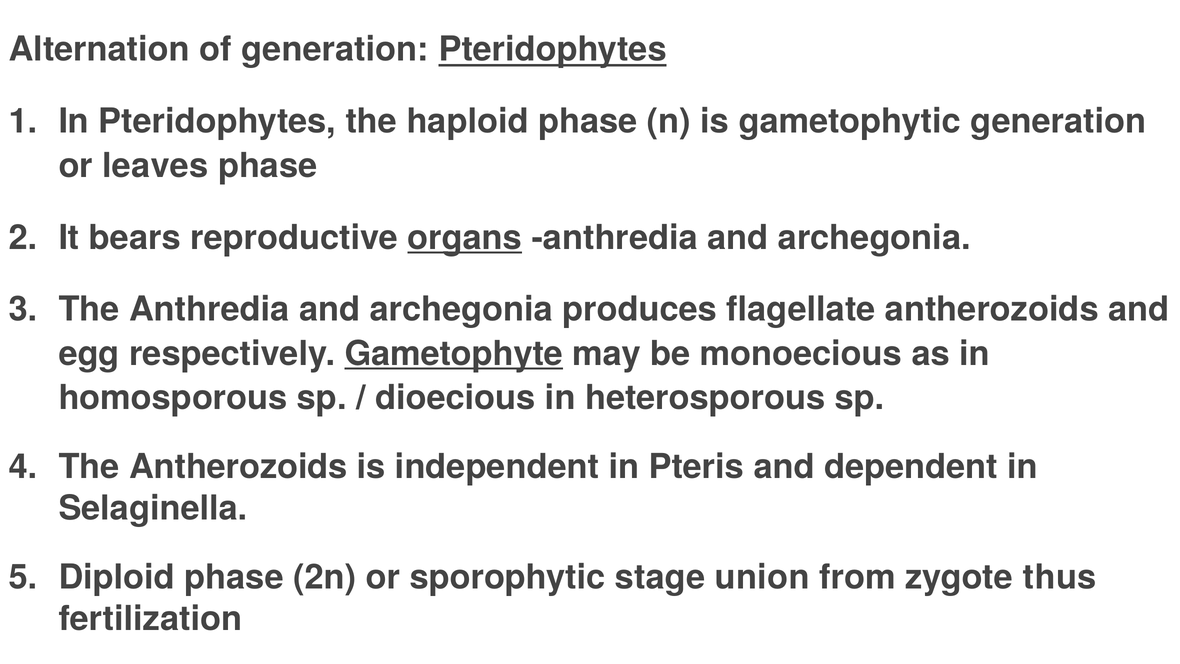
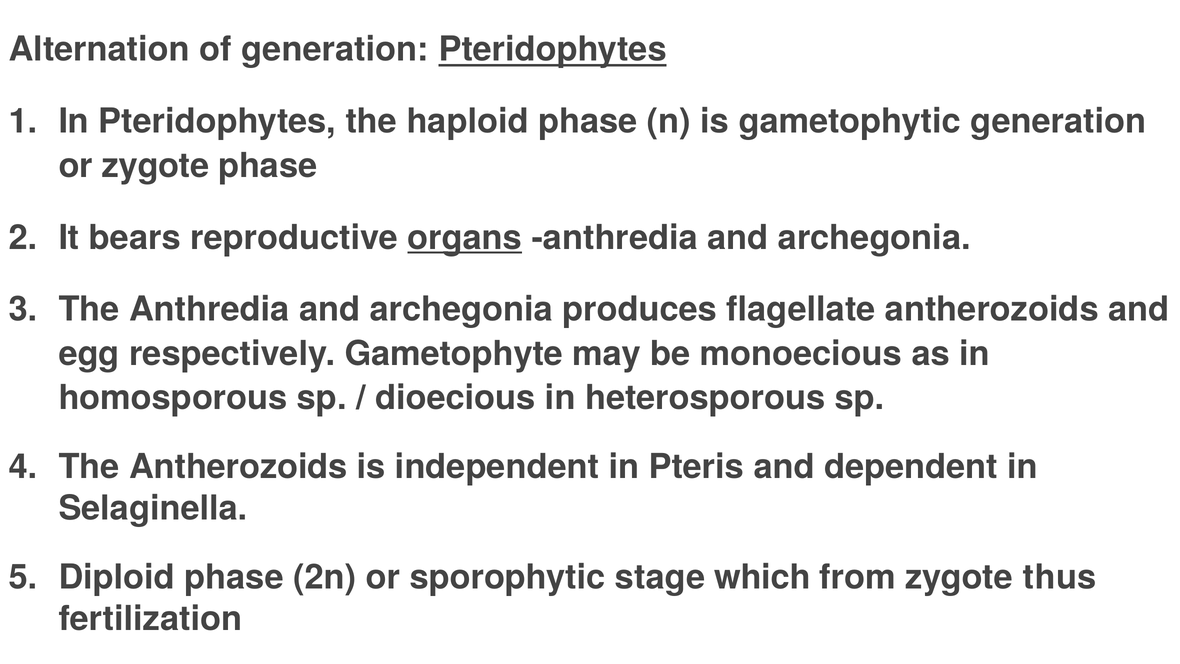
or leaves: leaves -> zygote
Gametophyte underline: present -> none
union: union -> which
